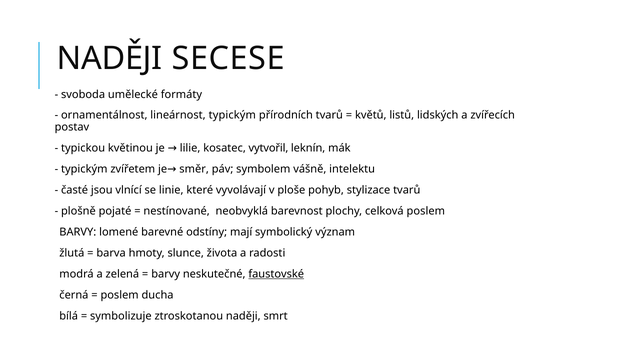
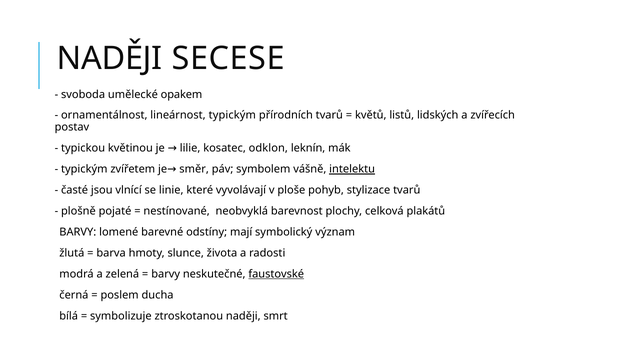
formáty: formáty -> opakem
vytvořil: vytvořil -> odklon
intelektu underline: none -> present
celková poslem: poslem -> plakátů
